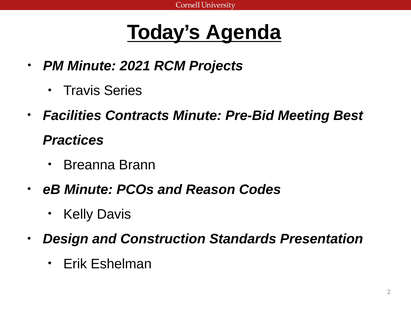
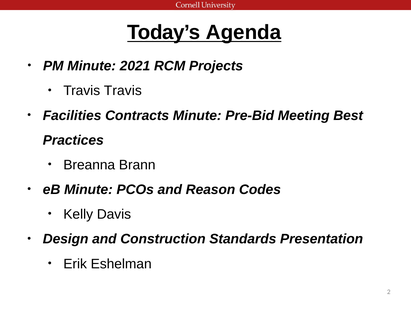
Travis Series: Series -> Travis
